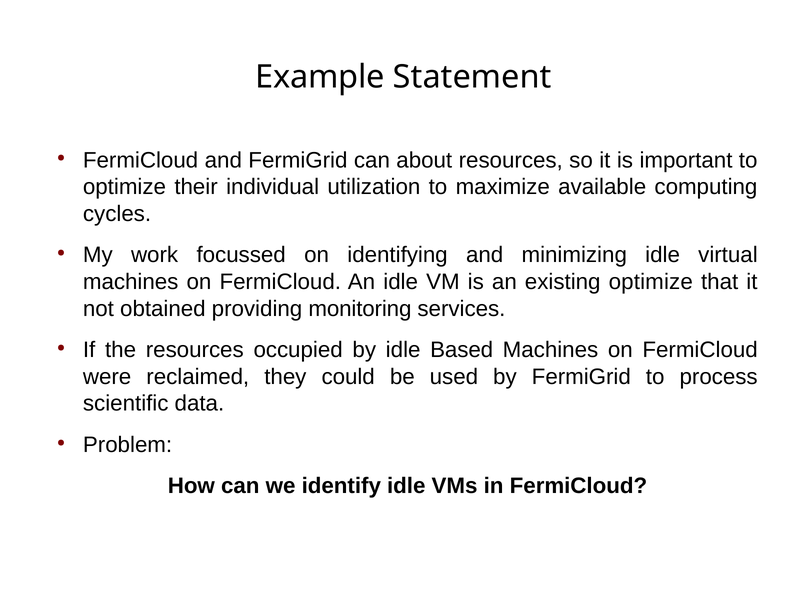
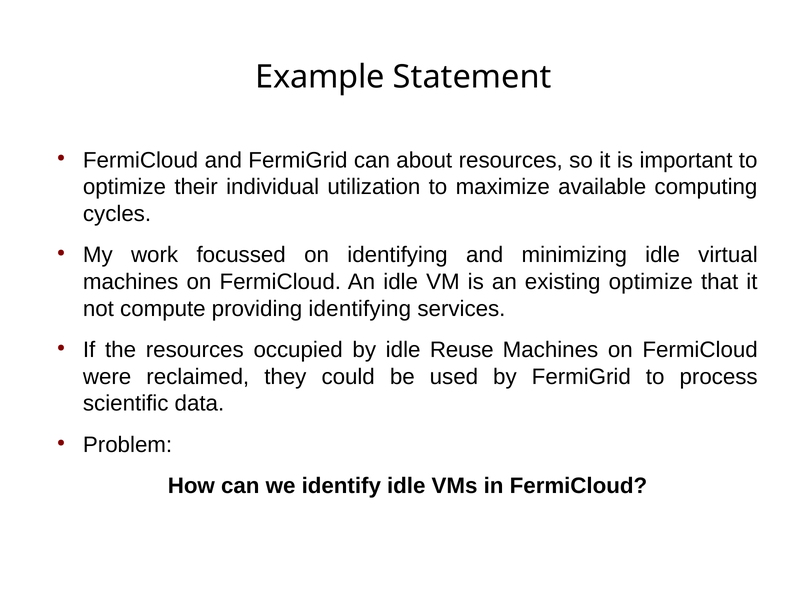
obtained: obtained -> compute
providing monitoring: monitoring -> identifying
Based: Based -> Reuse
